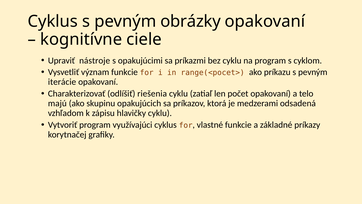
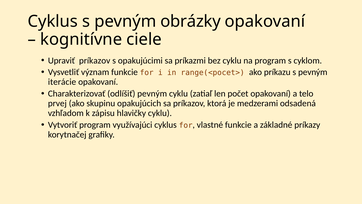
Upraviť nástroje: nástroje -> príkazov
odlíšiť riešenia: riešenia -> pevným
majú: majú -> prvej
